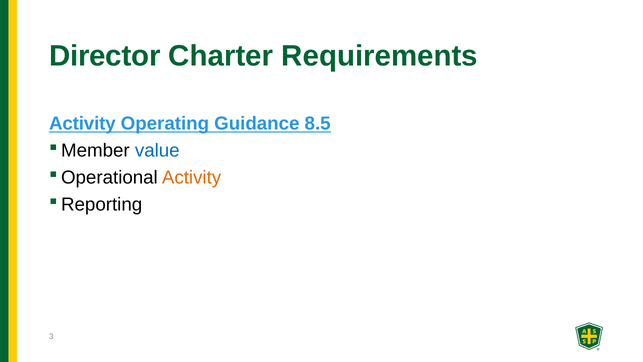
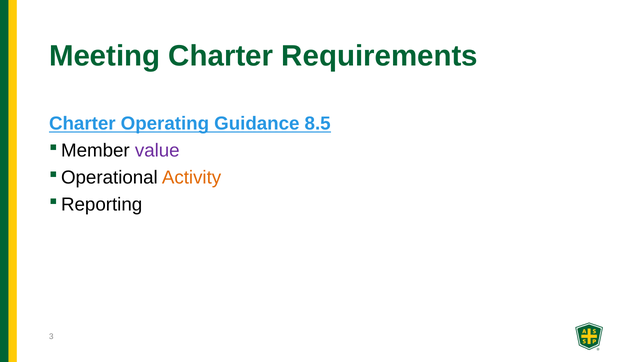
Director: Director -> Meeting
Activity at (82, 124): Activity -> Charter
value colour: blue -> purple
